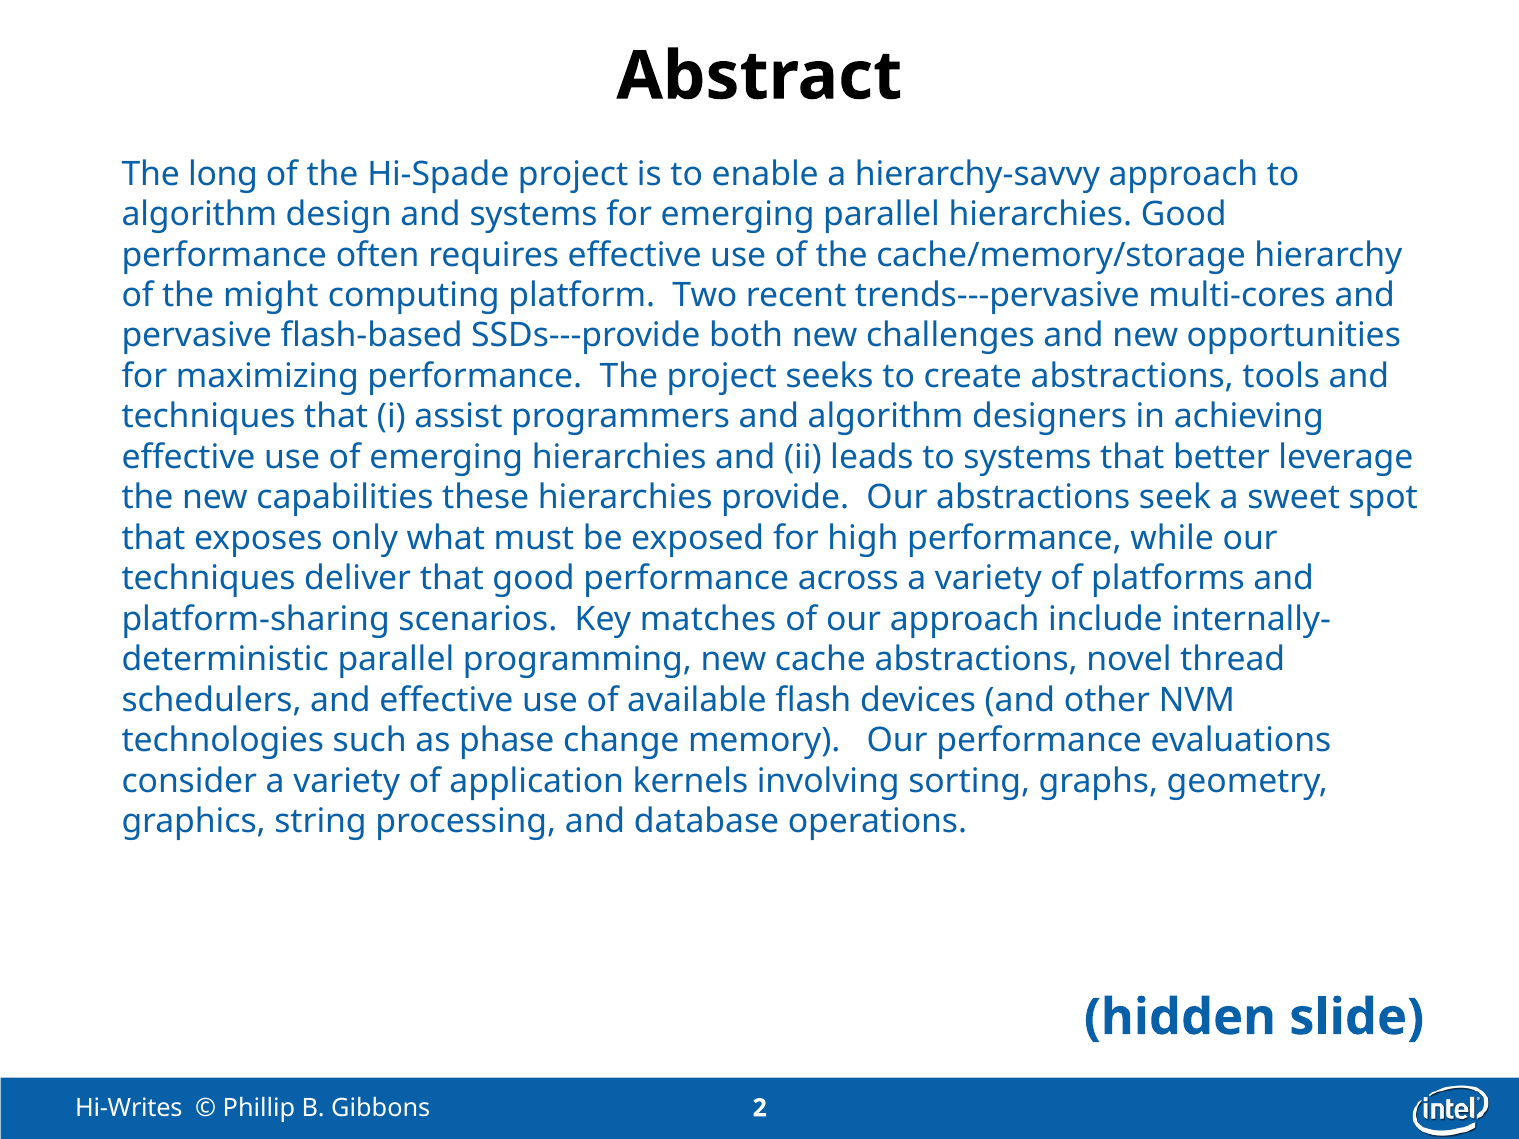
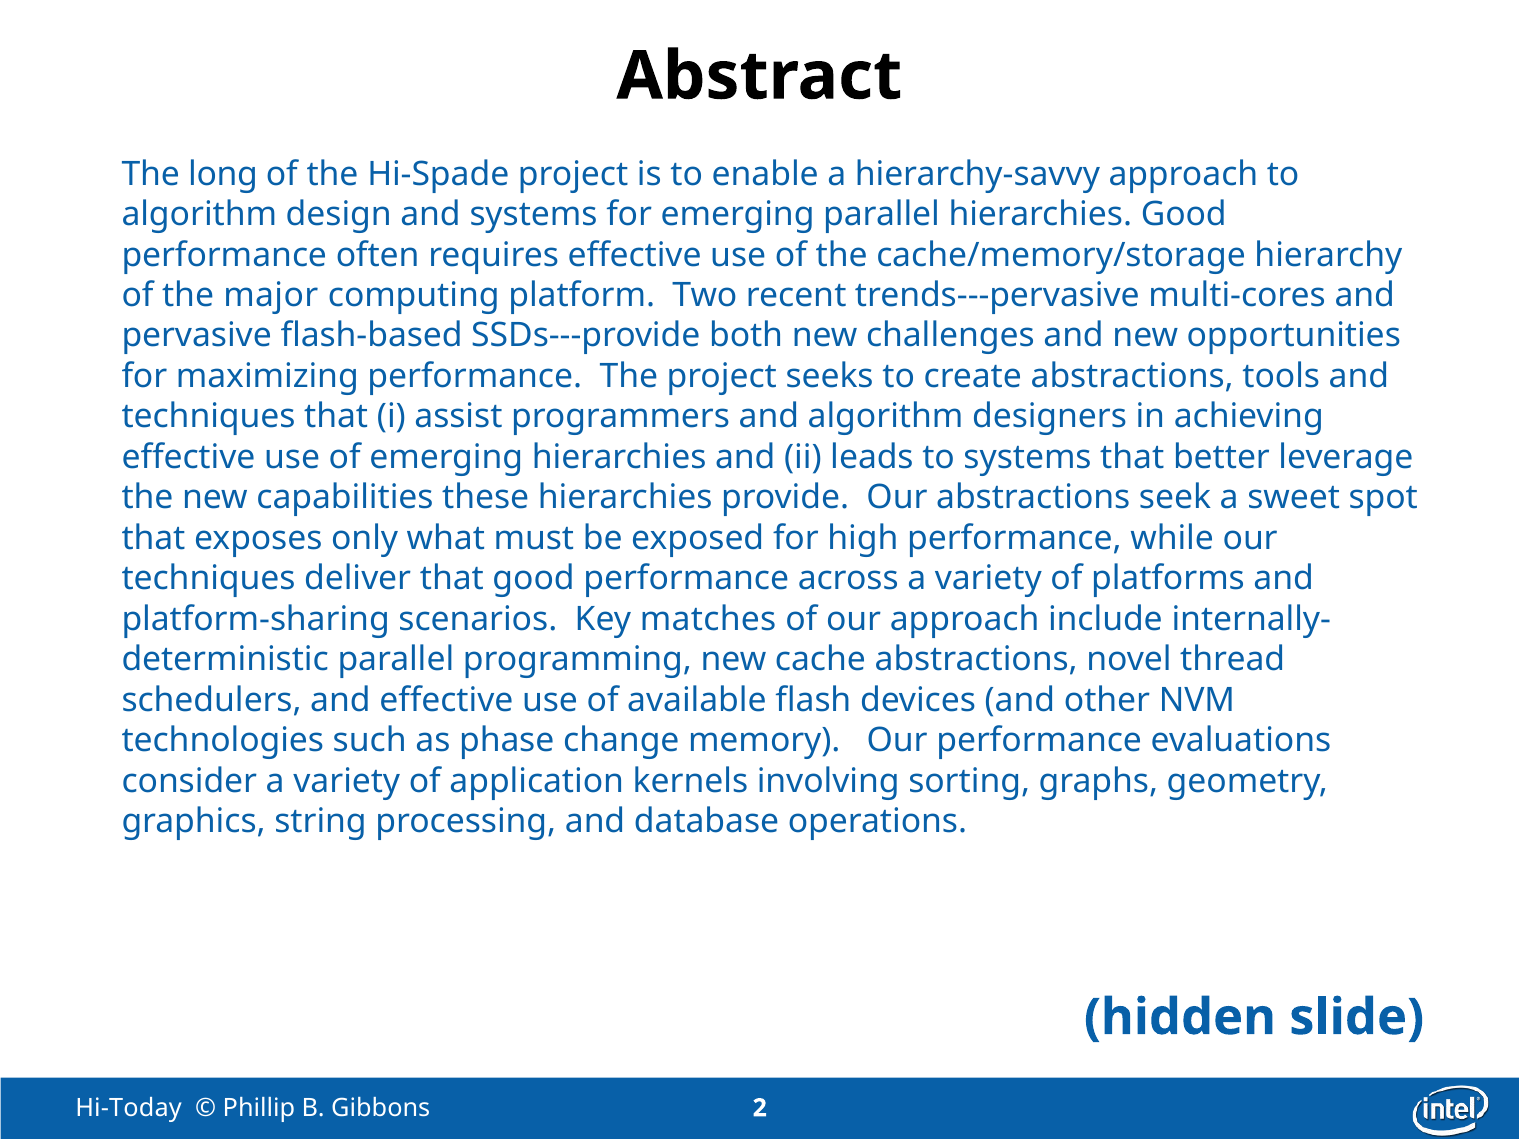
might: might -> major
Hi-Writes: Hi-Writes -> Hi-Today
